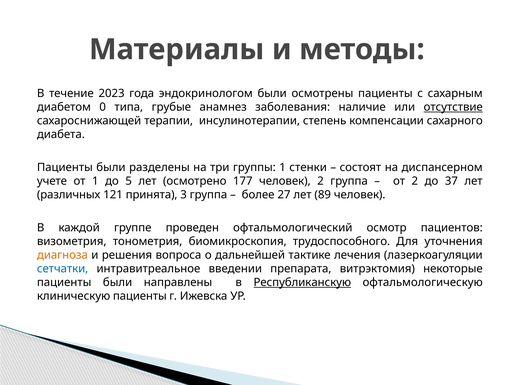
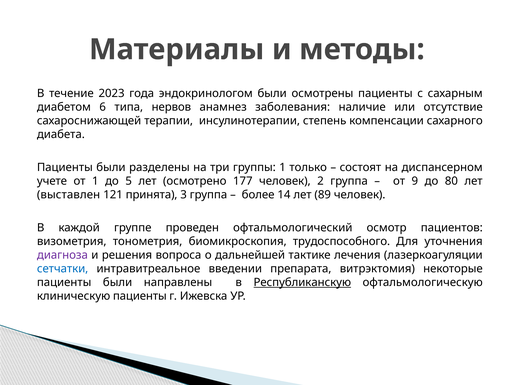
0: 0 -> 6
грубые: грубые -> нервов
отсутствие underline: present -> none
стенки: стенки -> только
от 2: 2 -> 9
37: 37 -> 80
различных: различных -> выставлен
27: 27 -> 14
диагноза colour: orange -> purple
